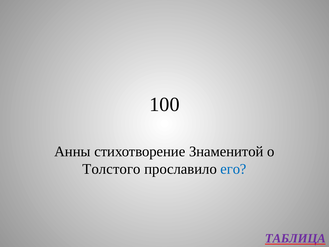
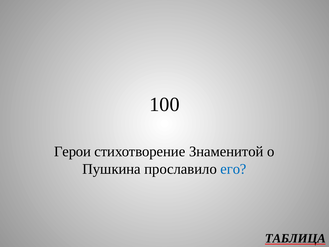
Анны: Анны -> Герои
Толстого: Толстого -> Пушкина
ТАБЛИЦА colour: purple -> black
